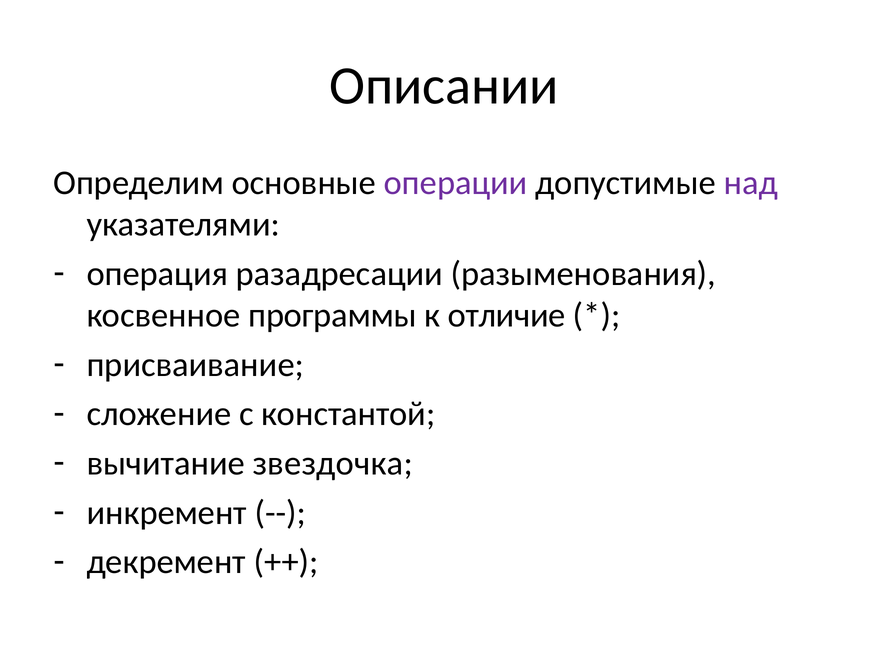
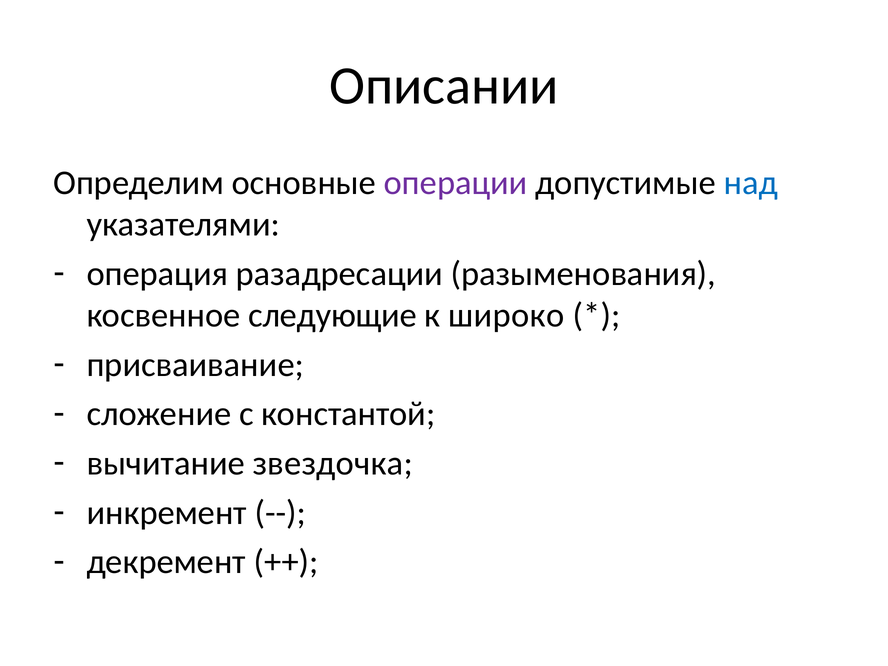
над colour: purple -> blue
программы: программы -> следующие
отличие: отличие -> широко
